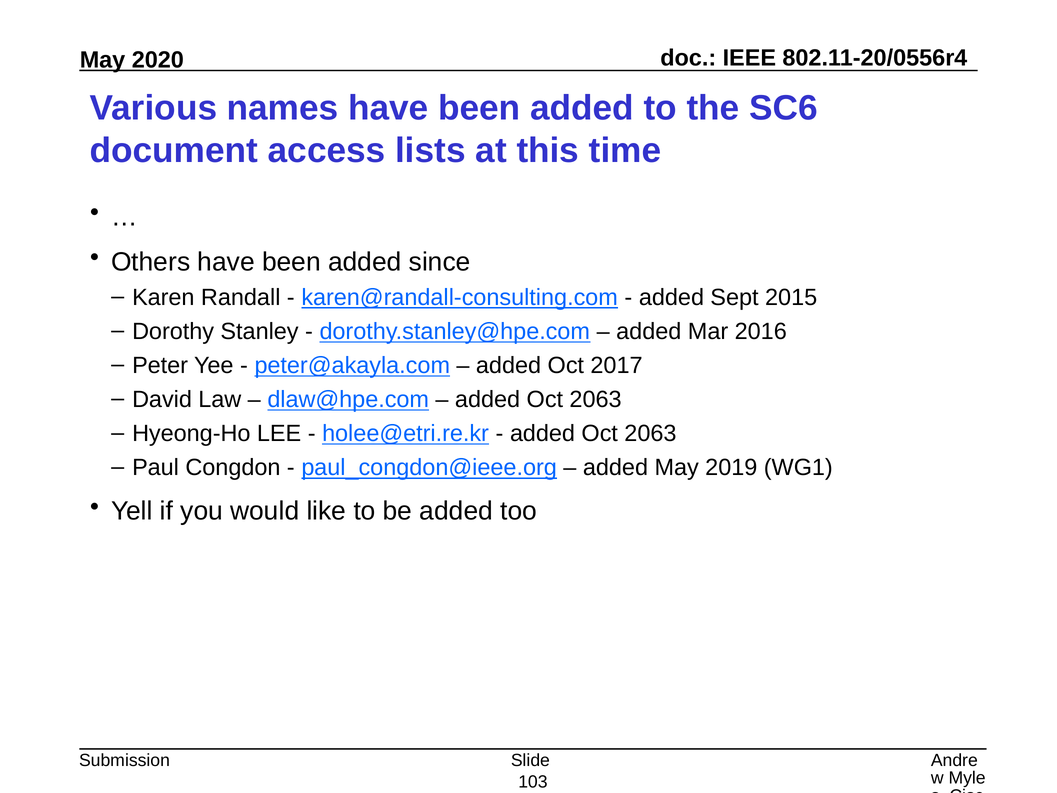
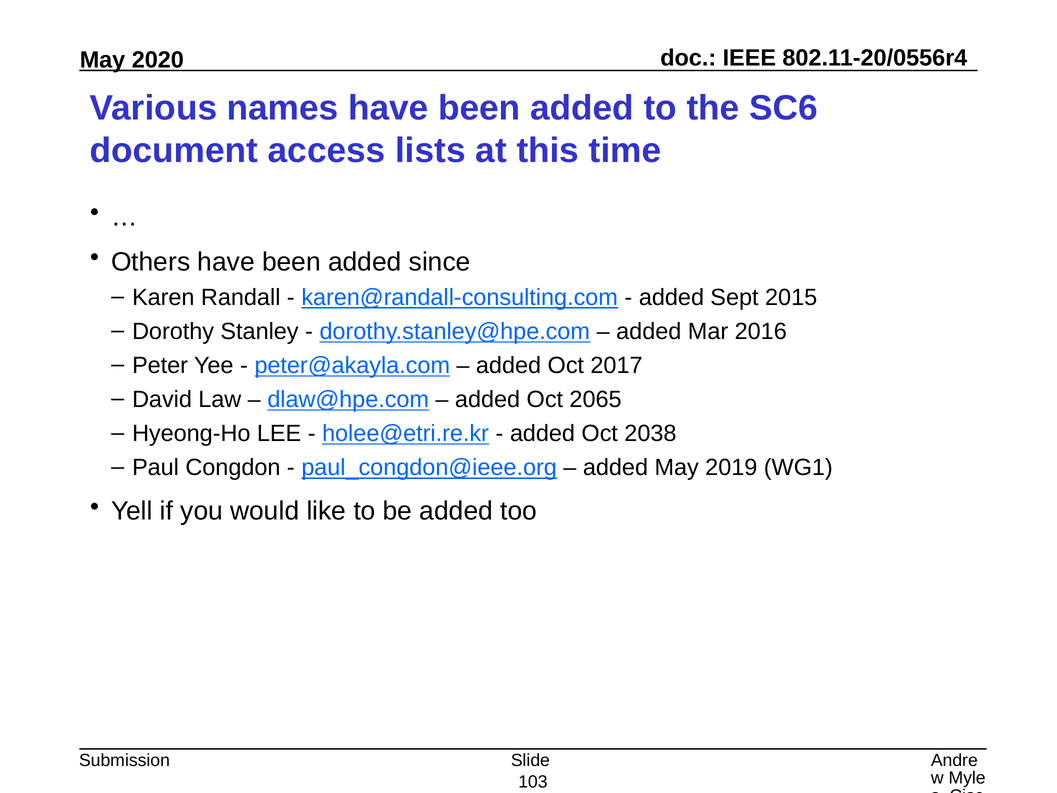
2063 at (596, 399): 2063 -> 2065
2063 at (650, 434): 2063 -> 2038
